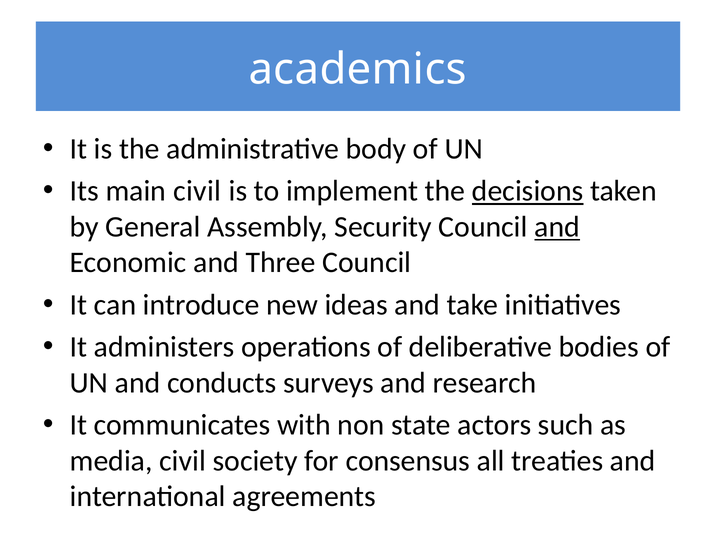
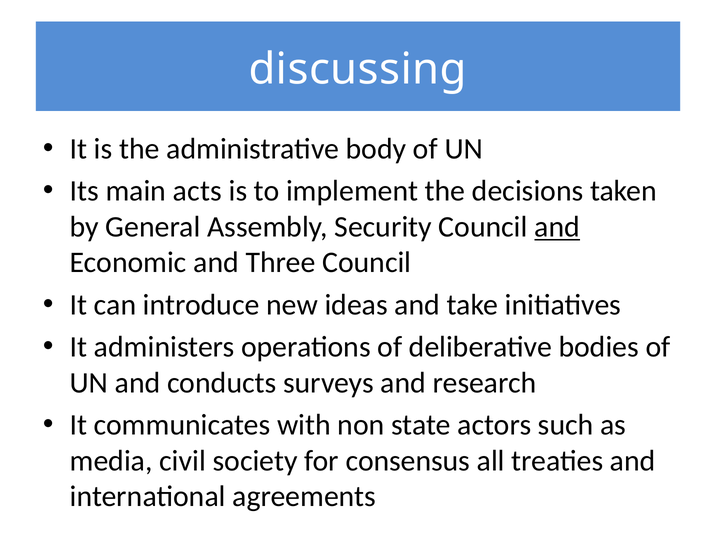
academics: academics -> discussing
main civil: civil -> acts
decisions underline: present -> none
